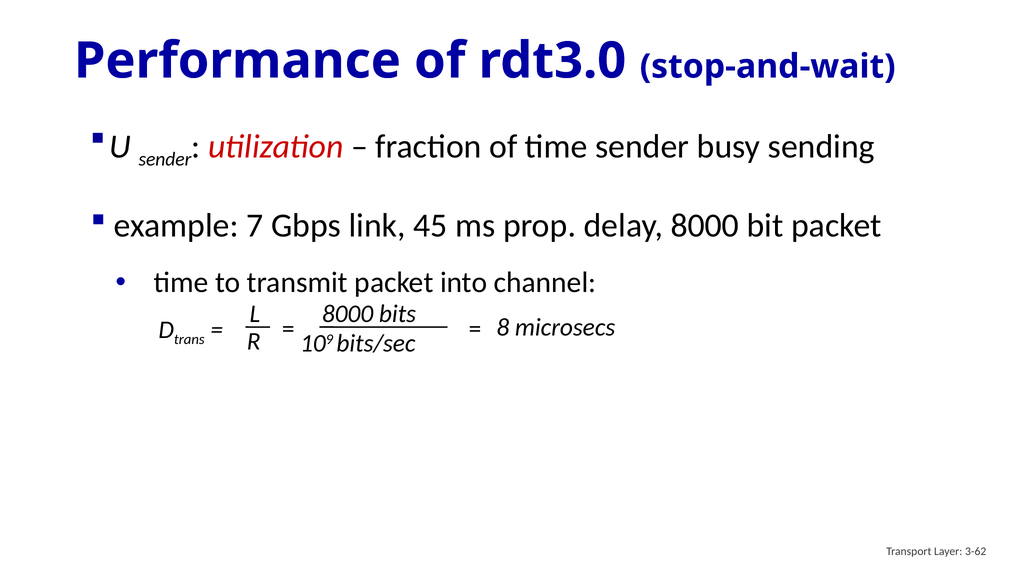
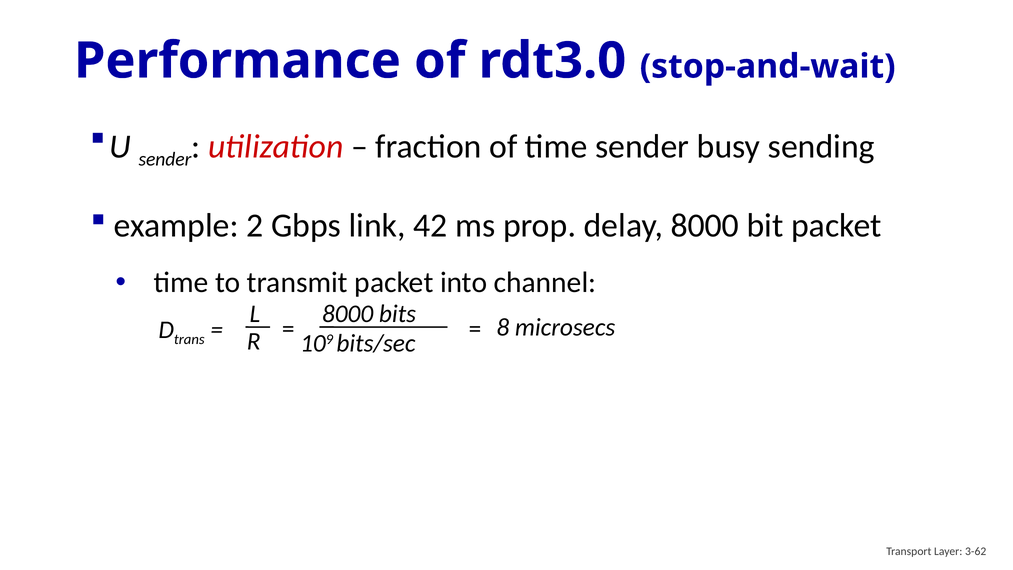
7: 7 -> 2
45: 45 -> 42
